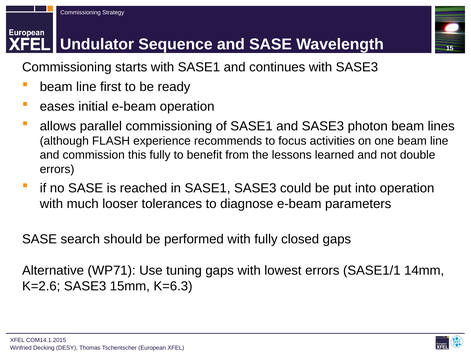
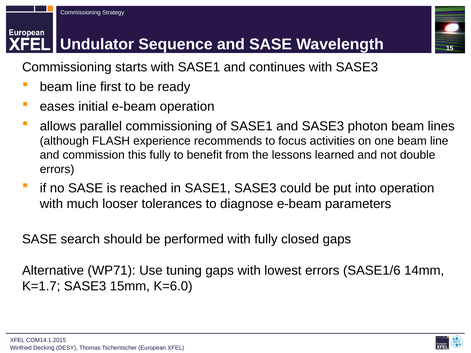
SASE1/1: SASE1/1 -> SASE1/6
K=2.6: K=2.6 -> K=1.7
K=6.3: K=6.3 -> K=6.0
